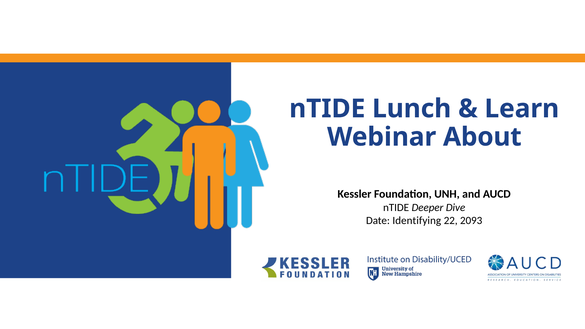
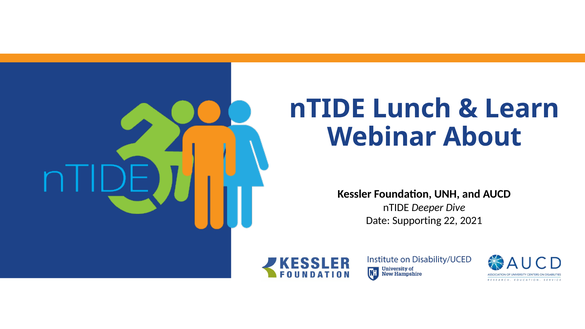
Identifying: Identifying -> Supporting
2093: 2093 -> 2021
